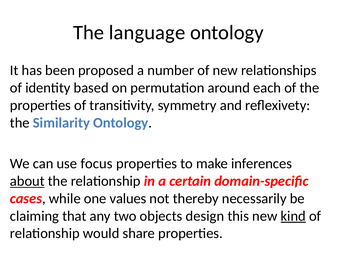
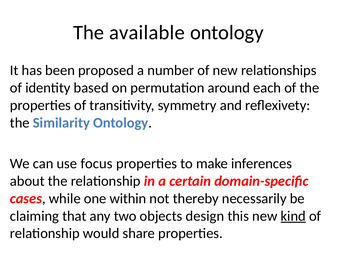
language: language -> available
about underline: present -> none
values: values -> within
